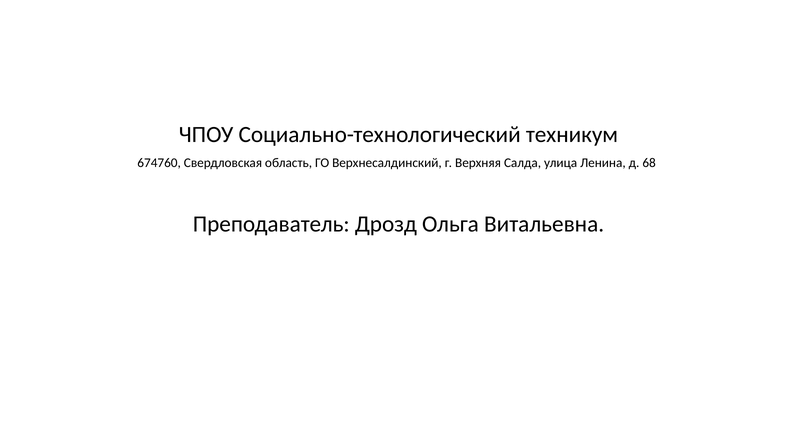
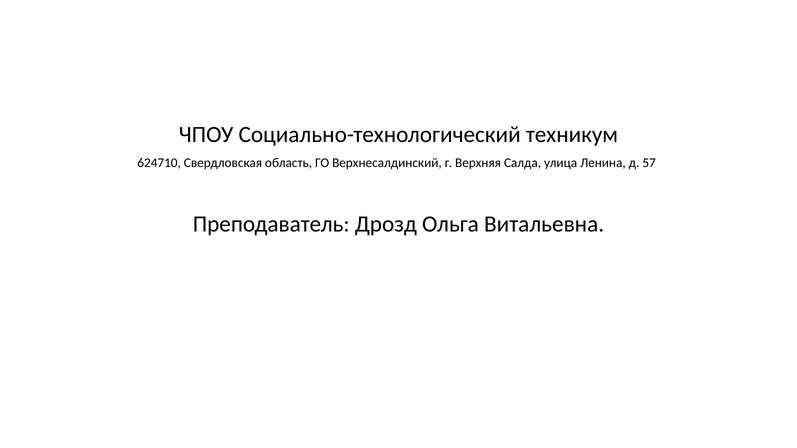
674760: 674760 -> 624710
68: 68 -> 57
